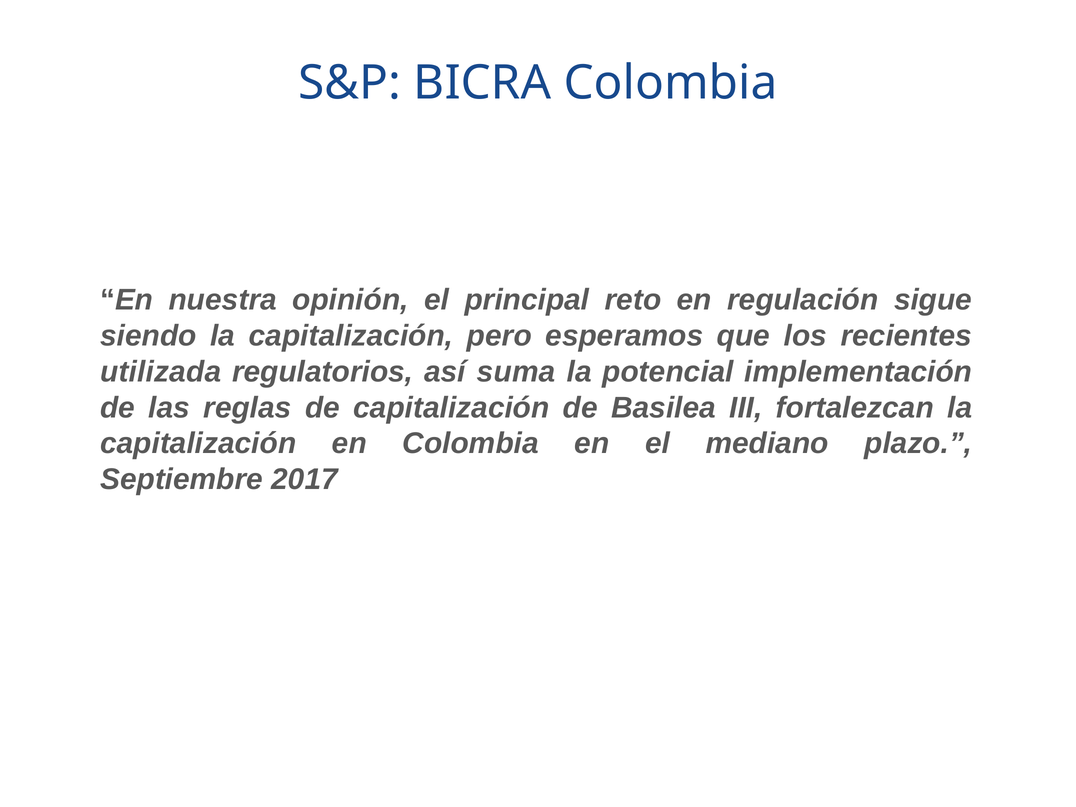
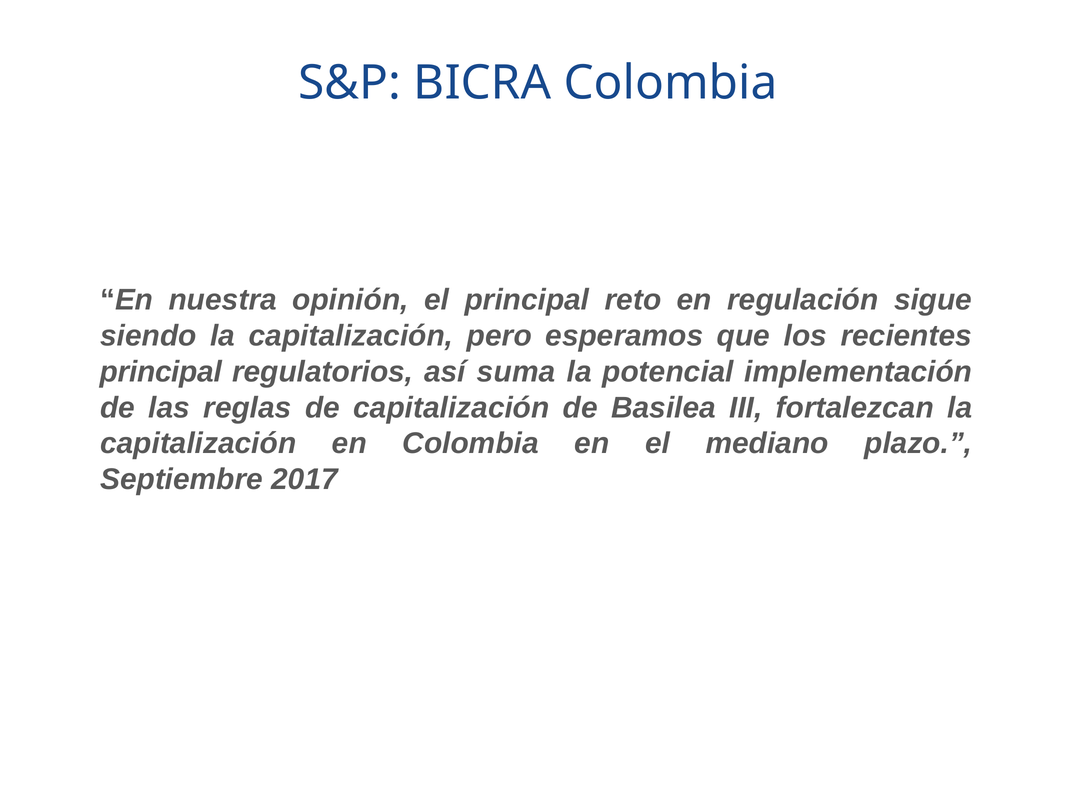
utilizada at (161, 372): utilizada -> principal
